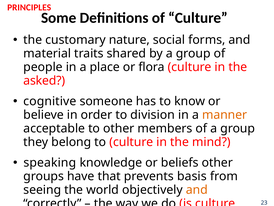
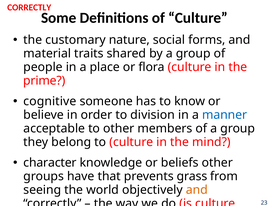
PRINCIPLES at (29, 7): PRINCIPLES -> CORRECTLY
asked: asked -> prime
manner colour: orange -> blue
speaking: speaking -> character
basis: basis -> grass
